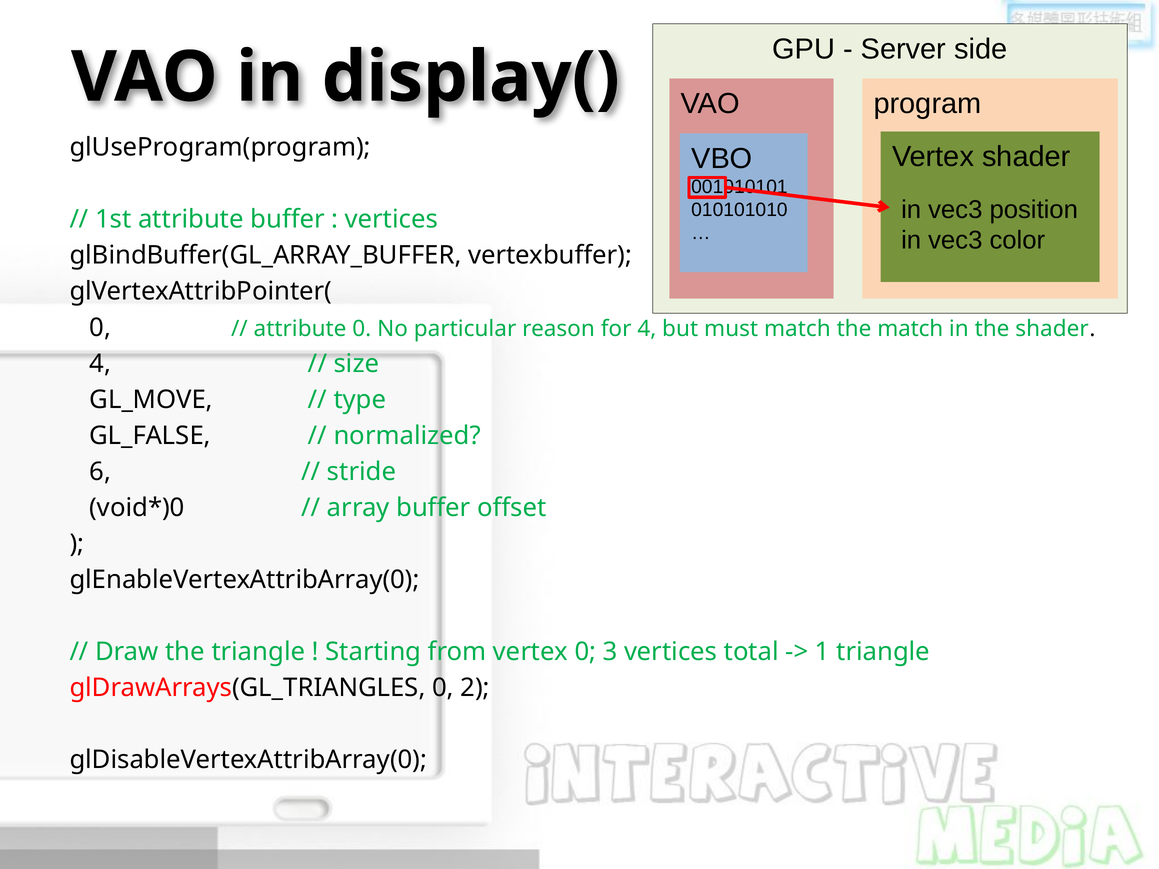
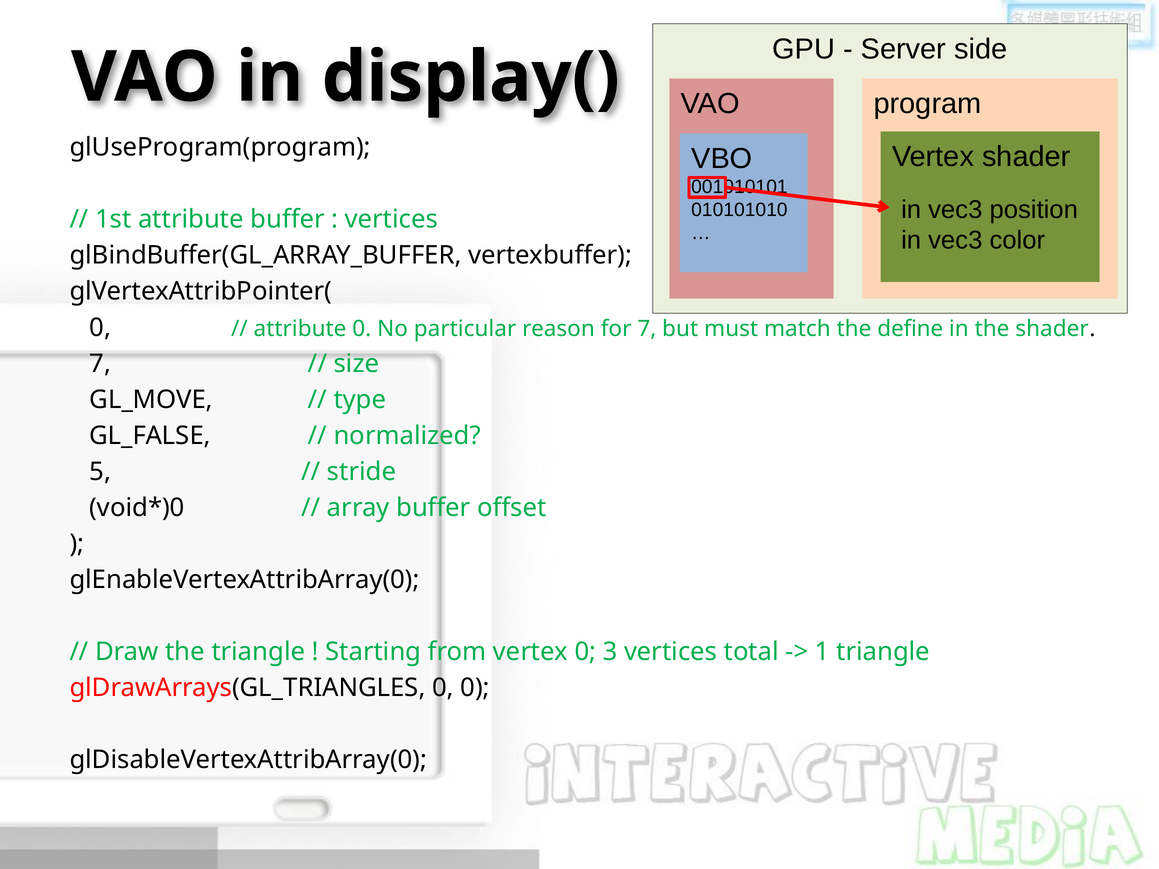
for 4: 4 -> 7
the match: match -> define
4 at (100, 364): 4 -> 7
6: 6 -> 5
0 2: 2 -> 0
